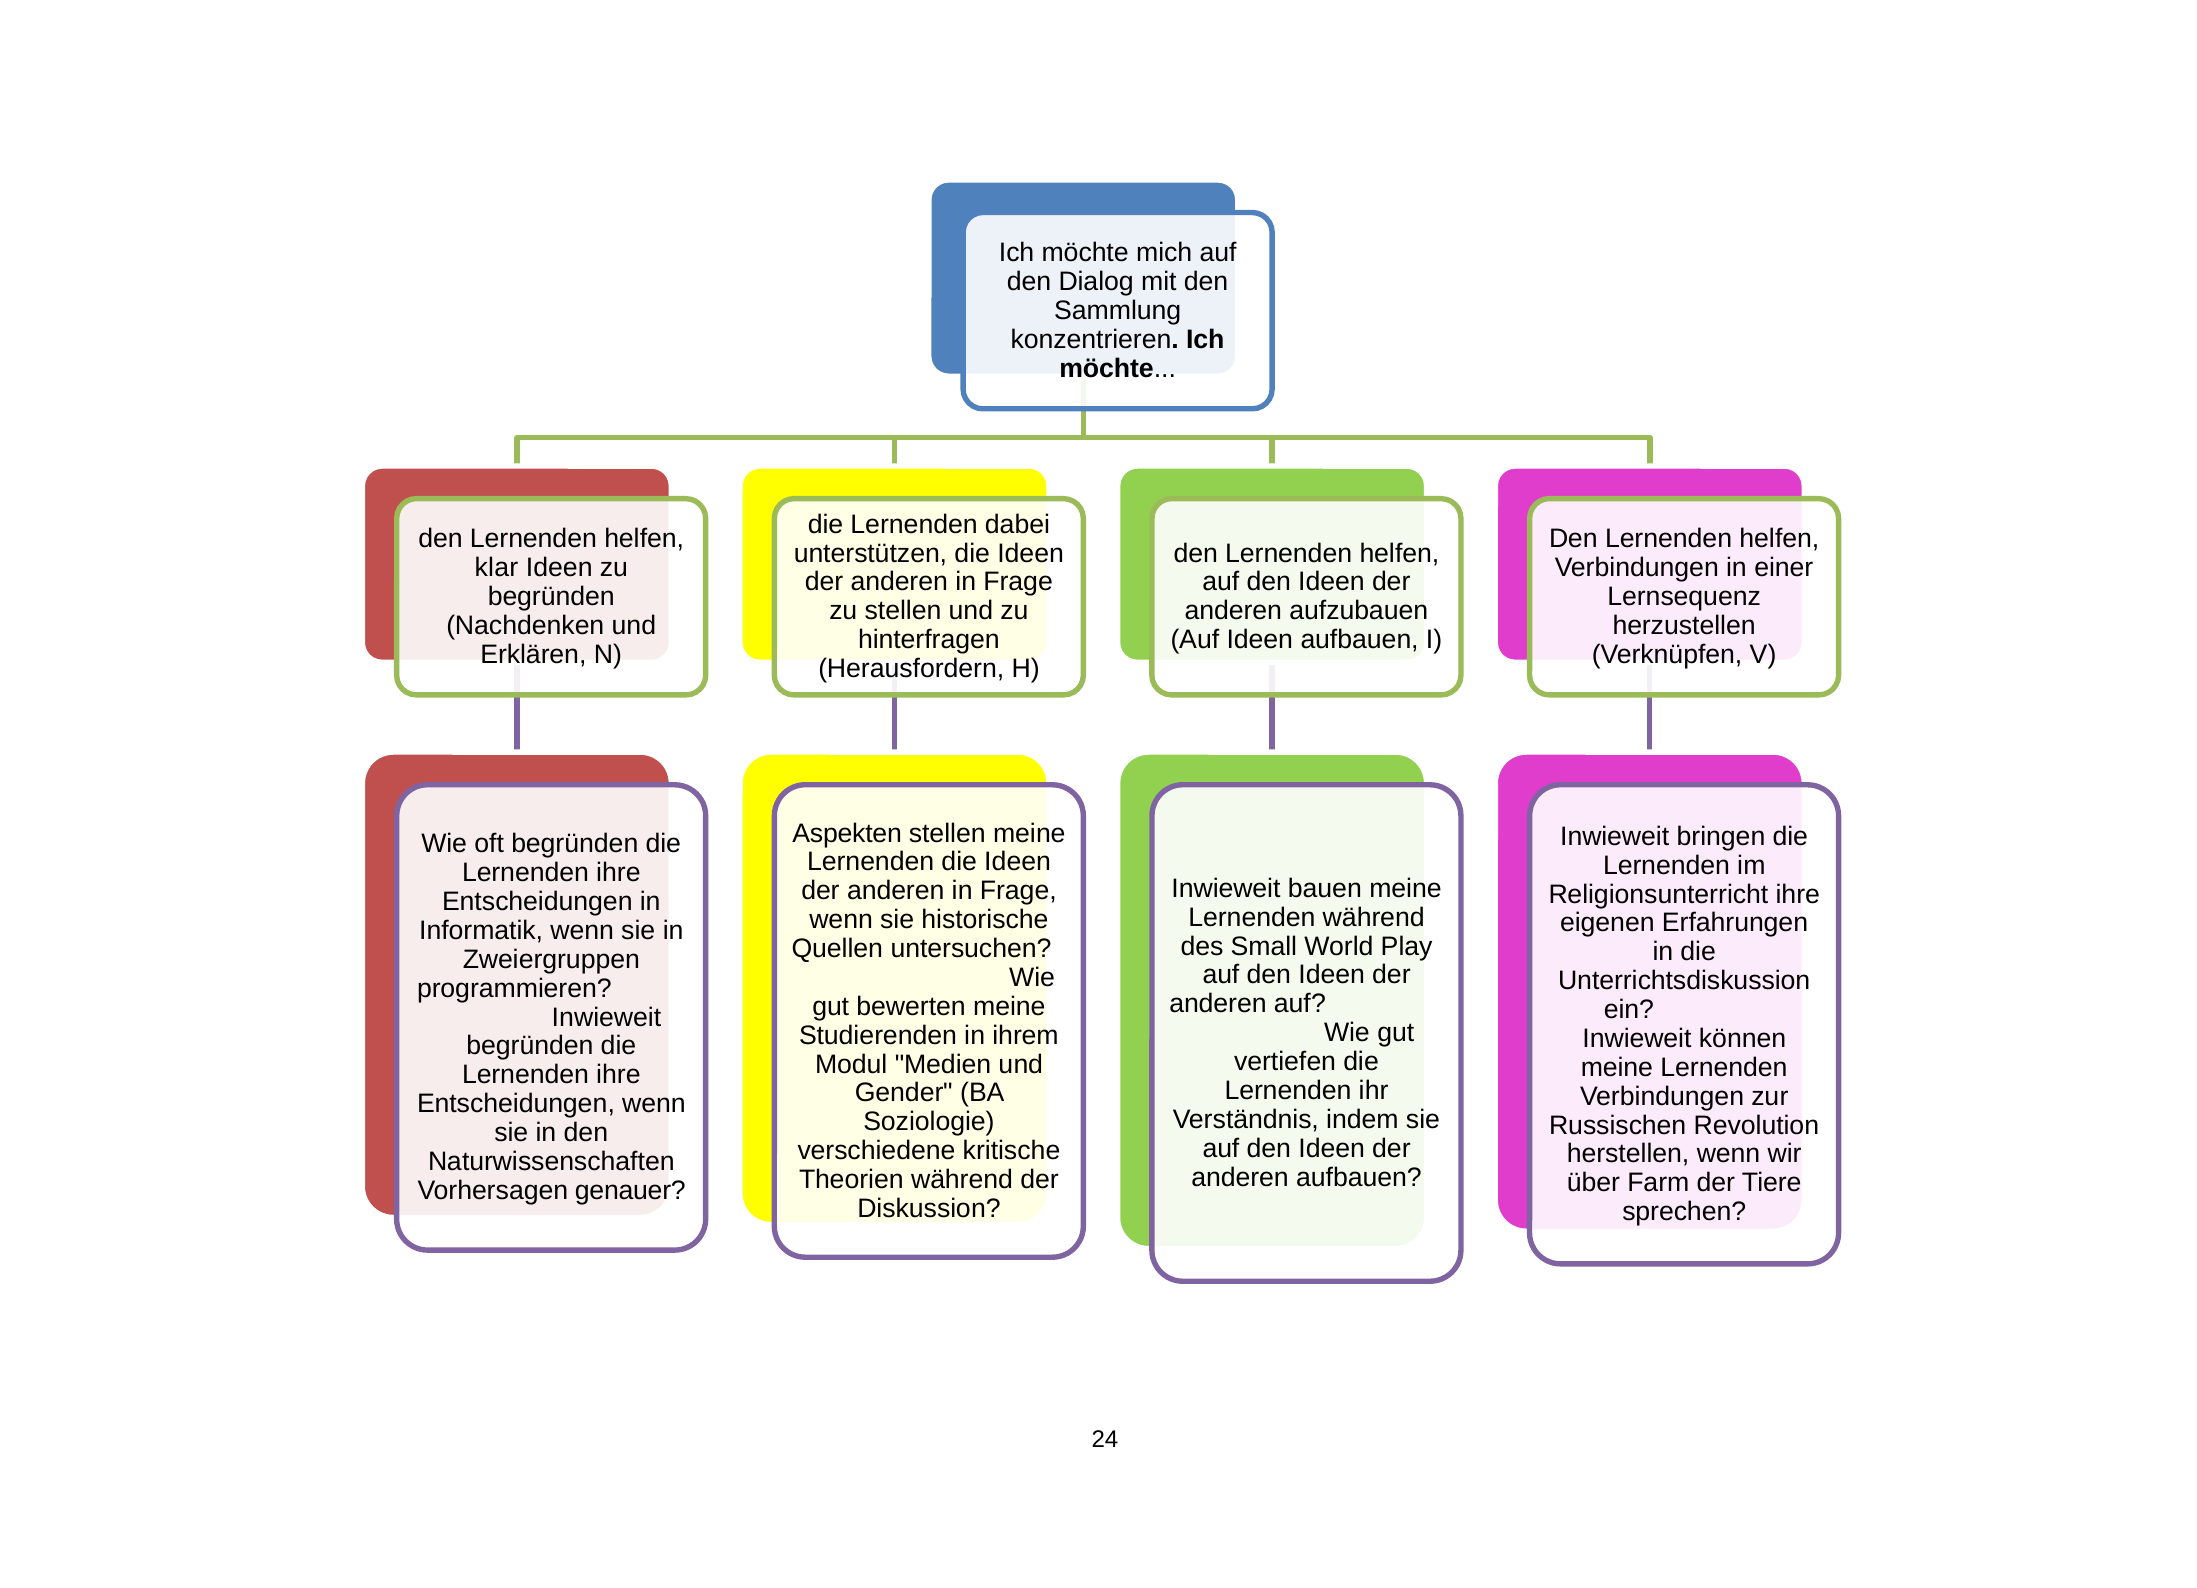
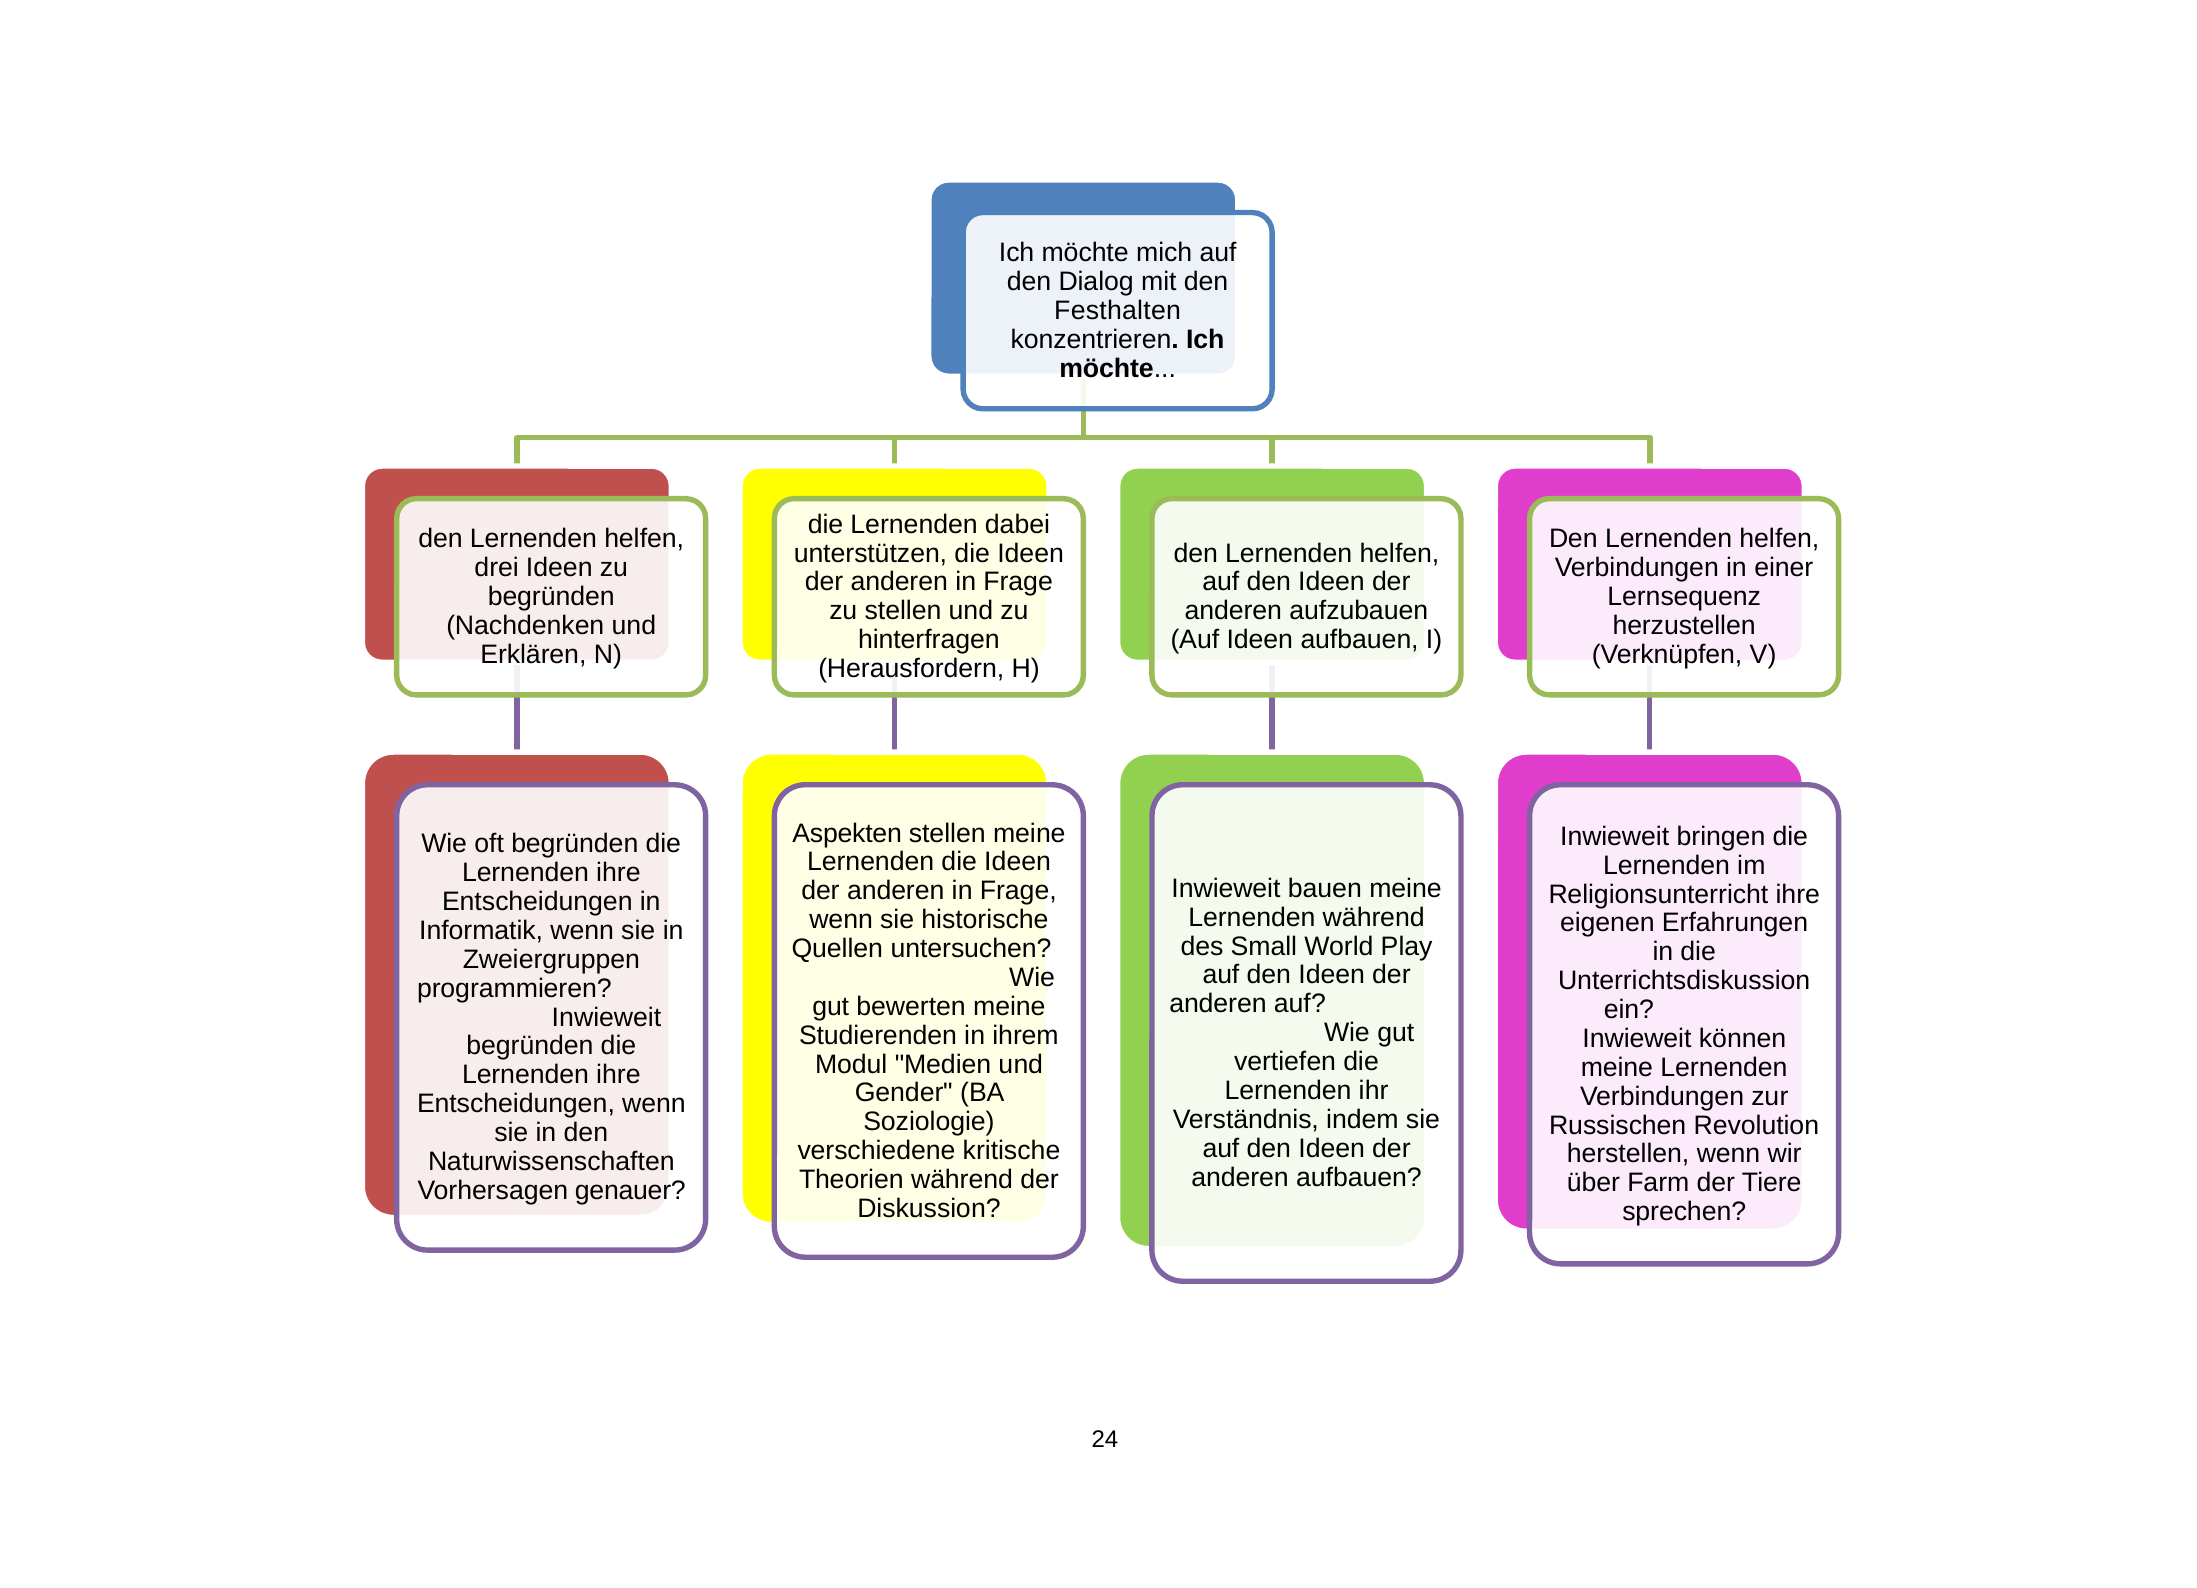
Sammlung: Sammlung -> Festhalten
klar: klar -> drei
